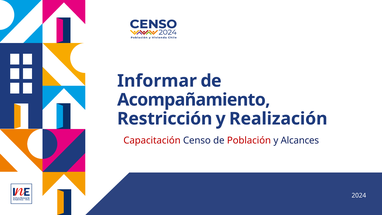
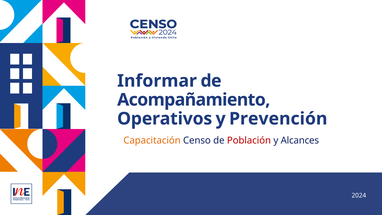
Restricción: Restricción -> Operativos
Realización: Realización -> Prevención
Capacitación colour: red -> orange
